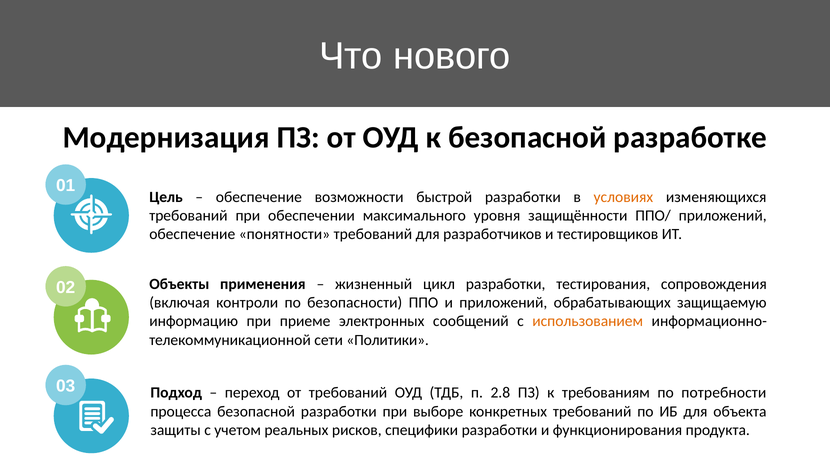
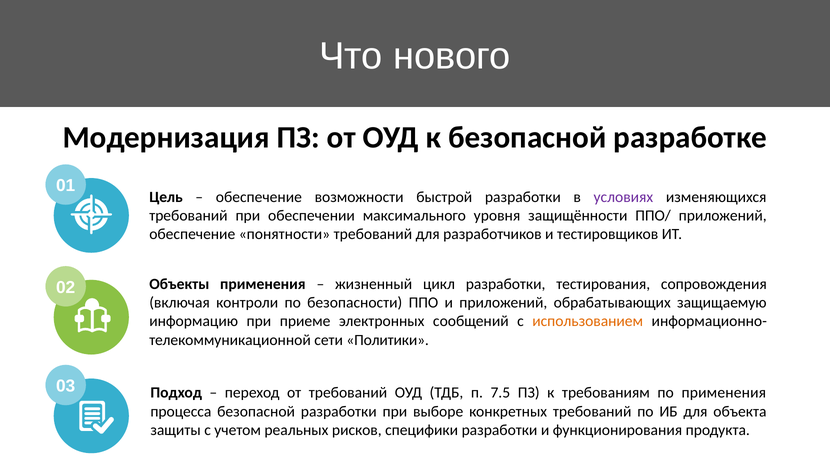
условиях colour: orange -> purple
2.8: 2.8 -> 7.5
по потребности: потребности -> применения
